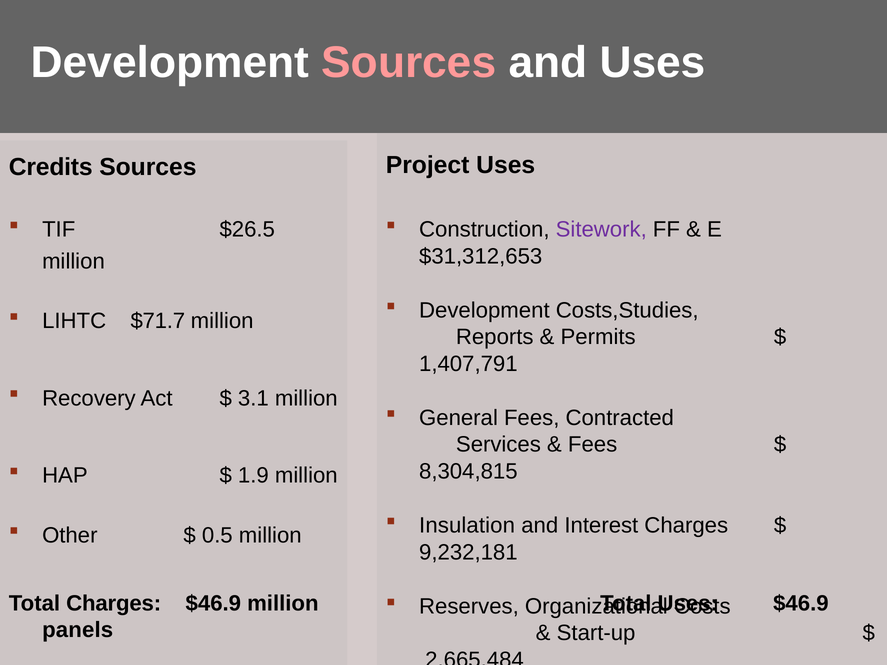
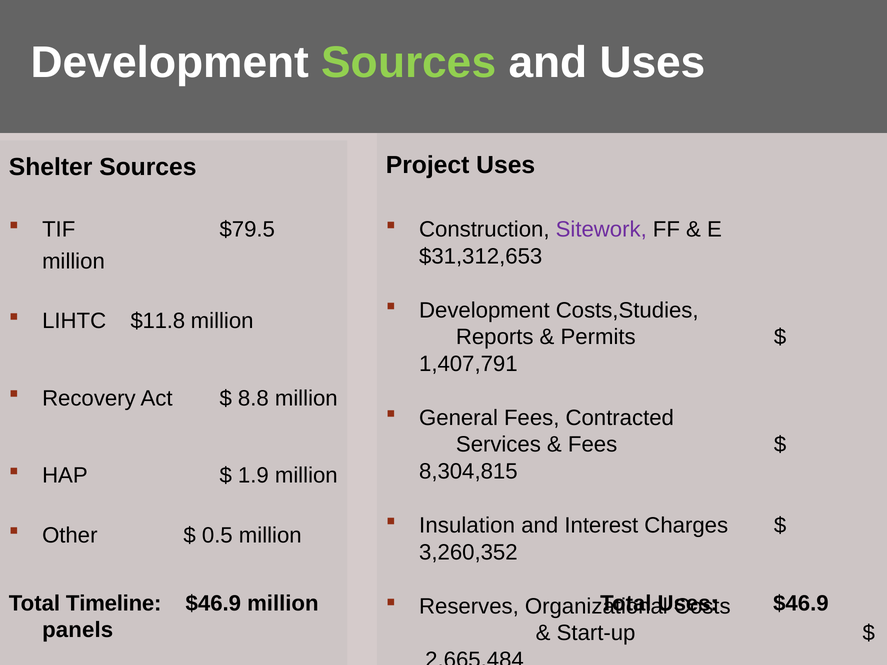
Sources at (409, 62) colour: pink -> light green
Credits: Credits -> Shelter
$26.5: $26.5 -> $79.5
$71.7: $71.7 -> $11.8
3.1: 3.1 -> 8.8
9,232,181: 9,232,181 -> 3,260,352
Total Charges: Charges -> Timeline
